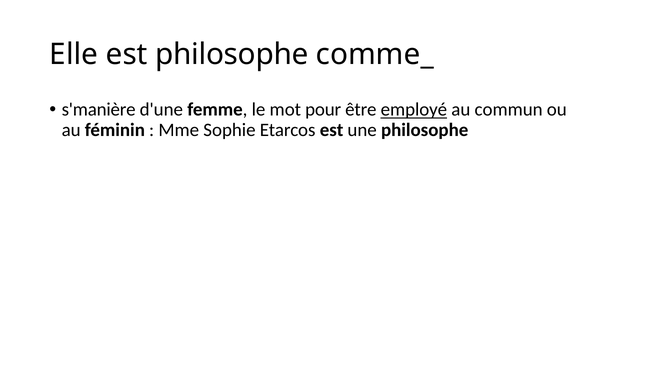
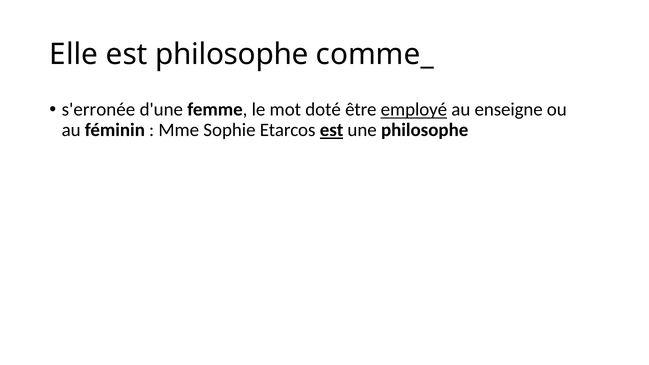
s'manière: s'manière -> s'erronée
pour: pour -> doté
commun: commun -> enseigne
est at (332, 130) underline: none -> present
